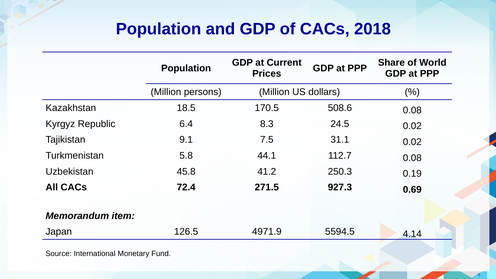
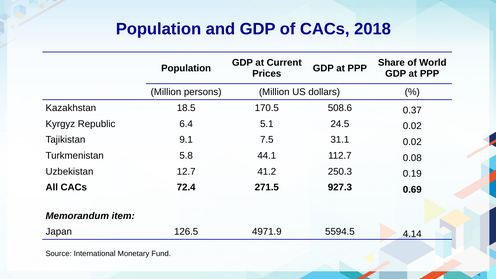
508.6 0.08: 0.08 -> 0.37
8.3: 8.3 -> 5.1
45.8: 45.8 -> 12.7
